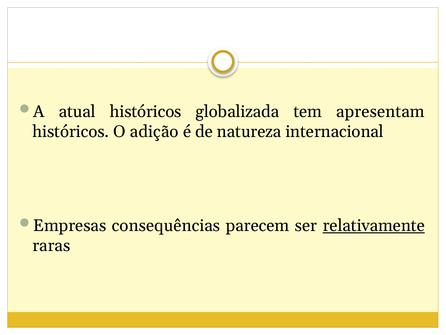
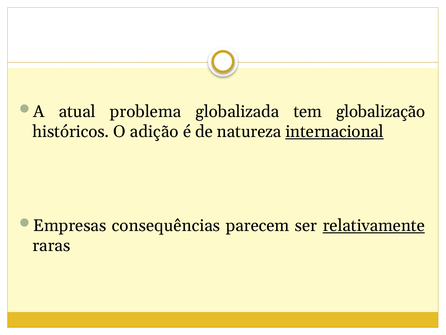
atual históricos: históricos -> problema
apresentam: apresentam -> globalização
internacional underline: none -> present
